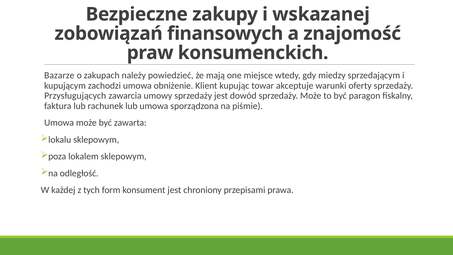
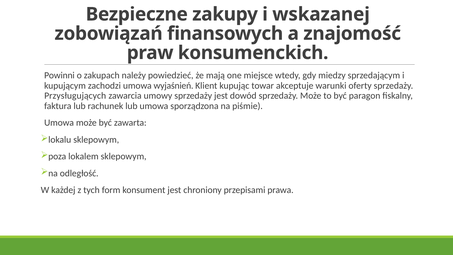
Bazarze: Bazarze -> Powinni
obniżenie: obniżenie -> wyjaśnień
